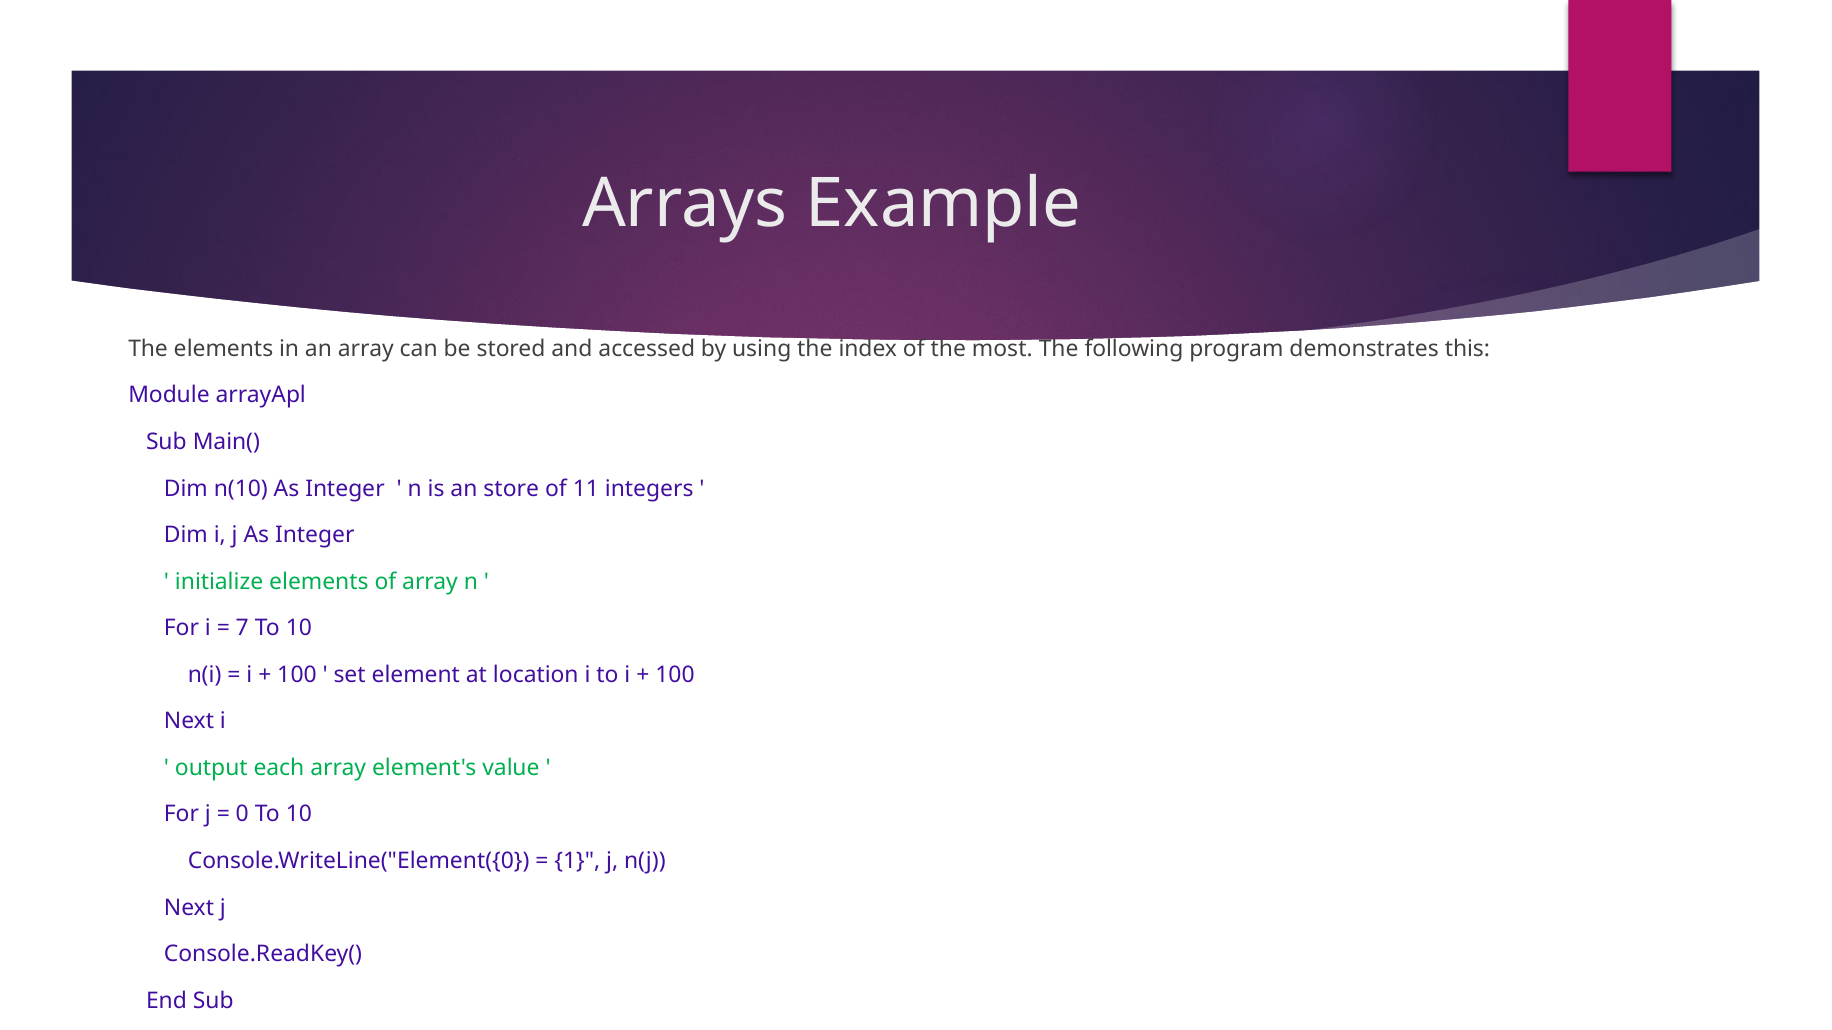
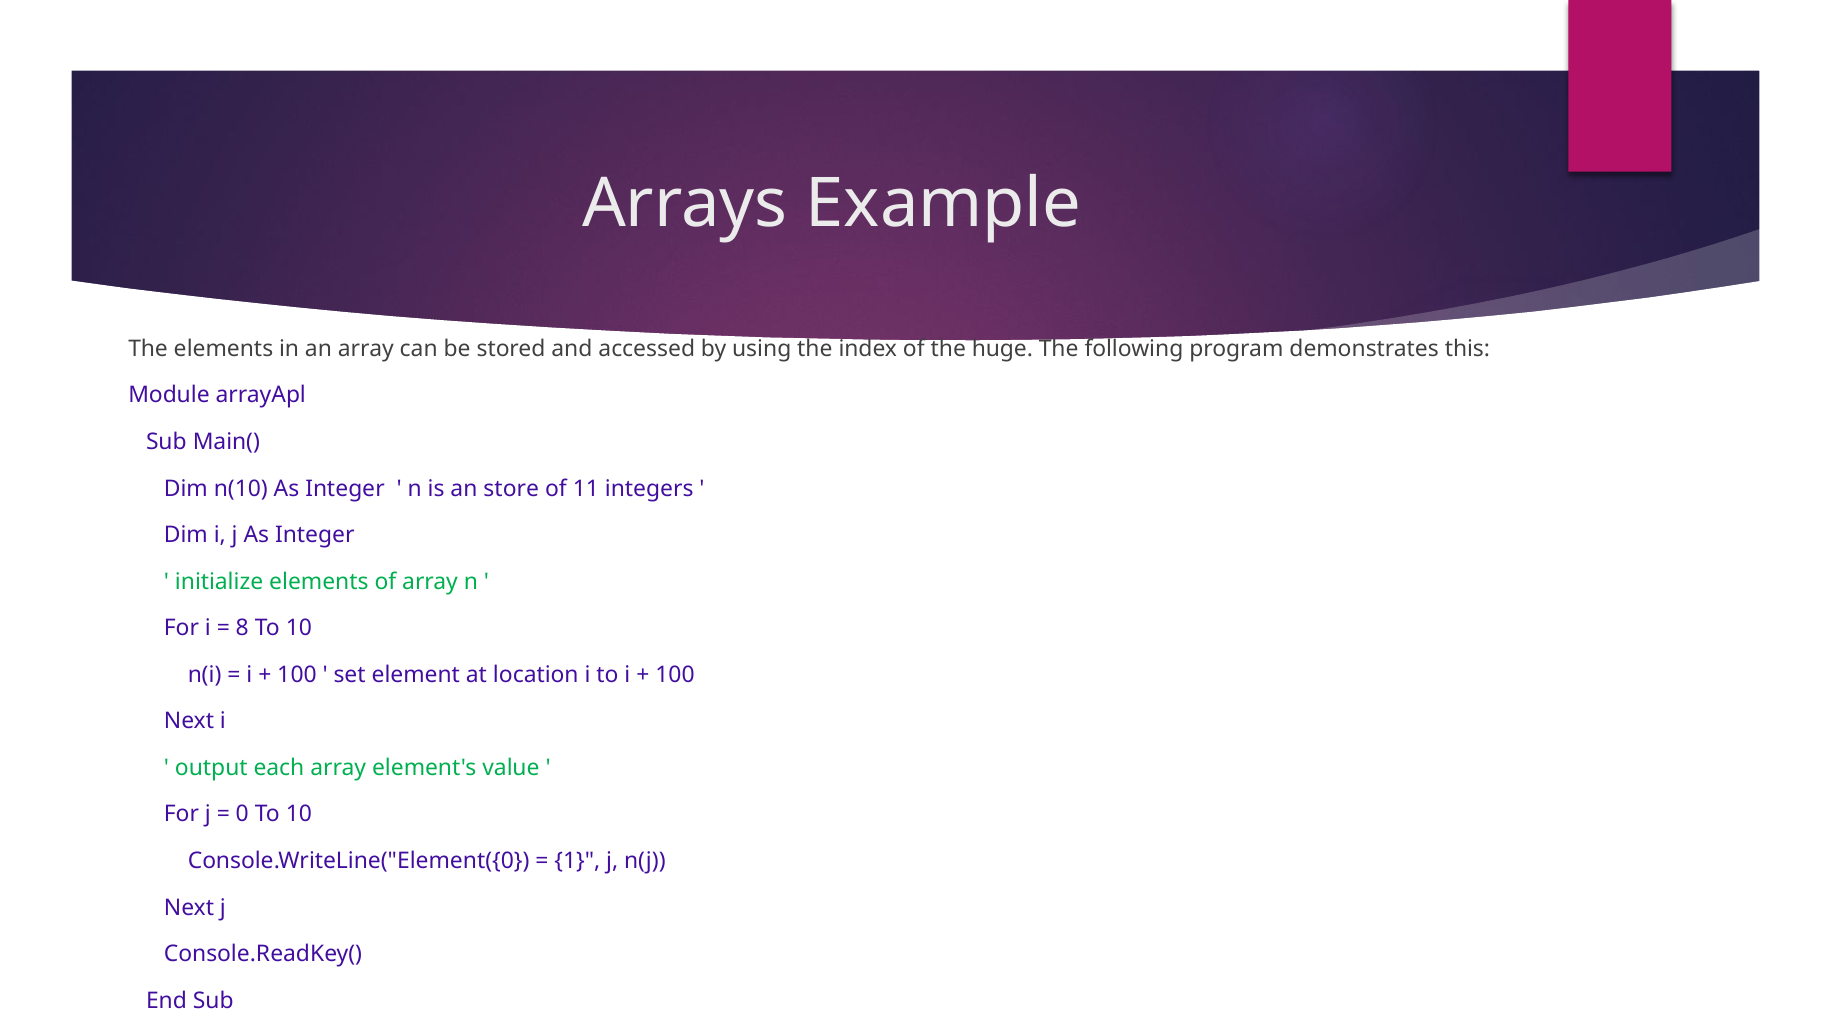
most: most -> huge
7: 7 -> 8
